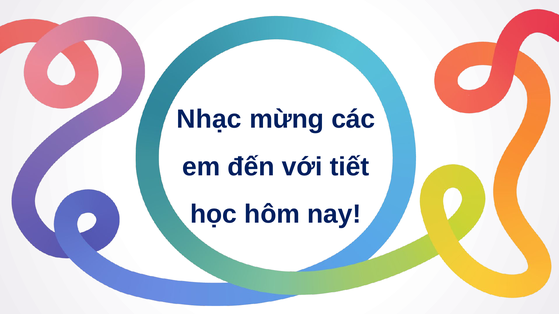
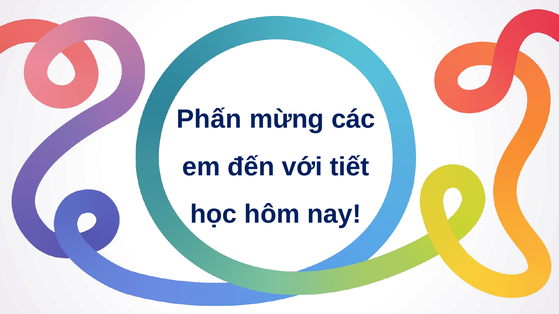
Nhạc: Nhạc -> Phấn
